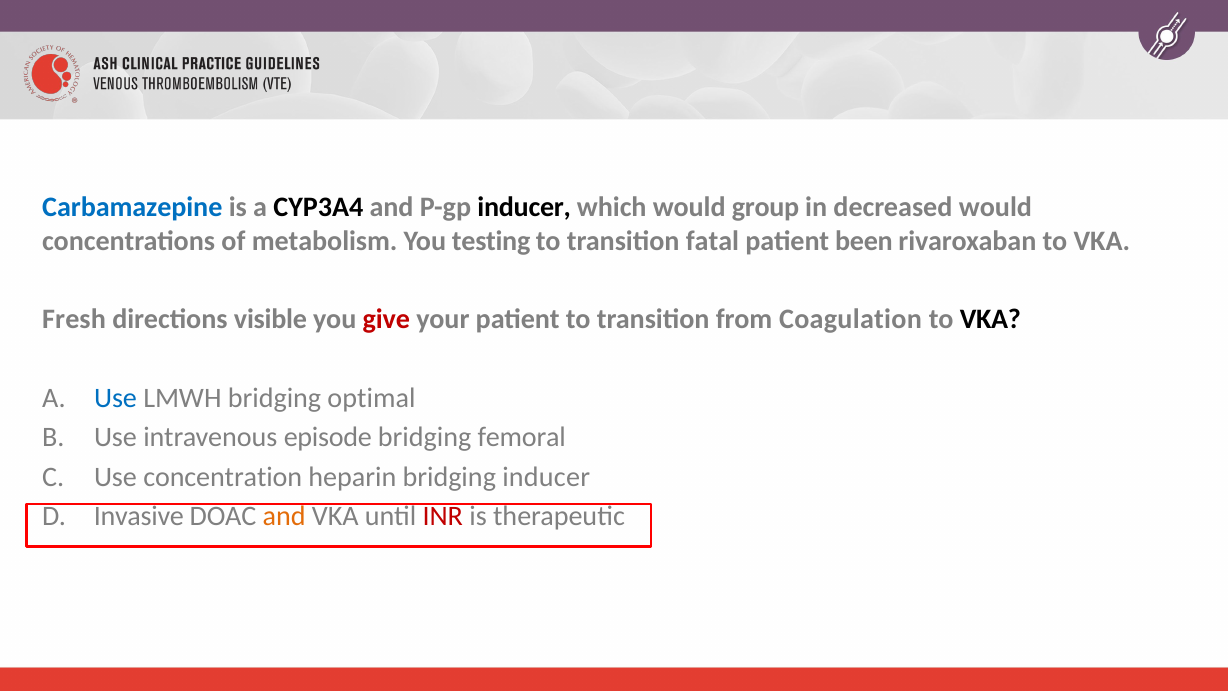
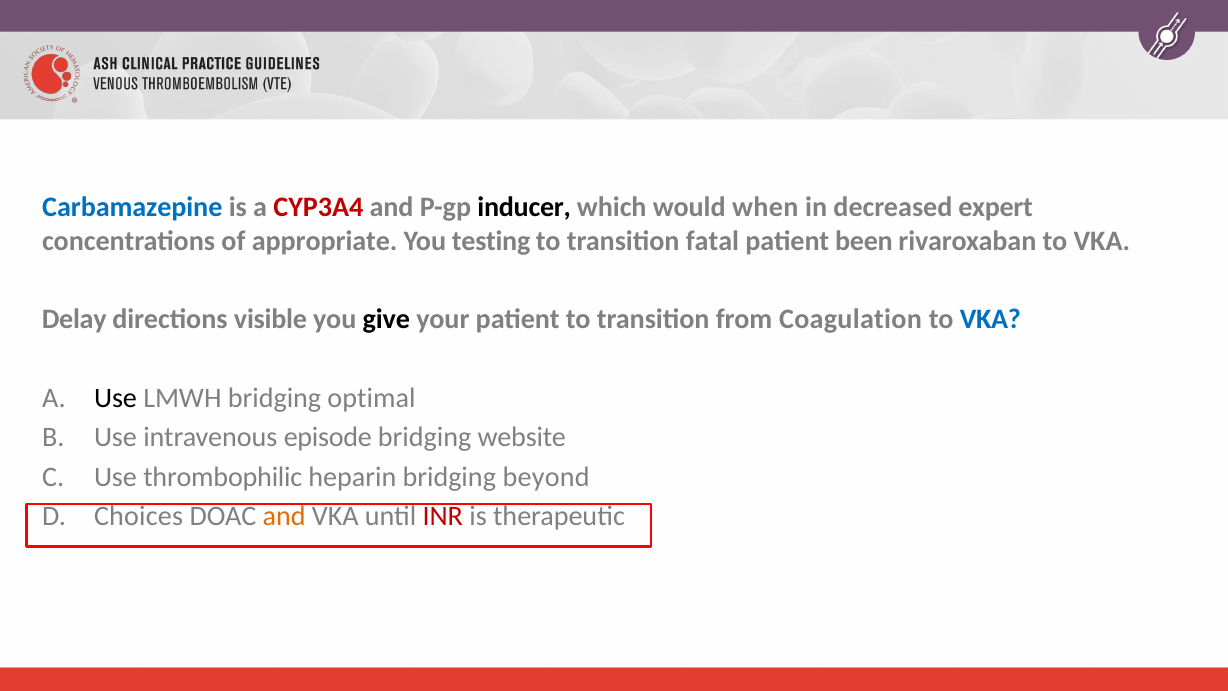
CYP3A4 colour: black -> red
group: group -> when
decreased would: would -> expert
metabolism: metabolism -> appropriate
Fresh: Fresh -> Delay
give colour: red -> black
VKA at (990, 319) colour: black -> blue
Use at (115, 398) colour: blue -> black
femoral: femoral -> website
concentration: concentration -> thrombophilic
bridging inducer: inducer -> beyond
Invasive: Invasive -> Choices
